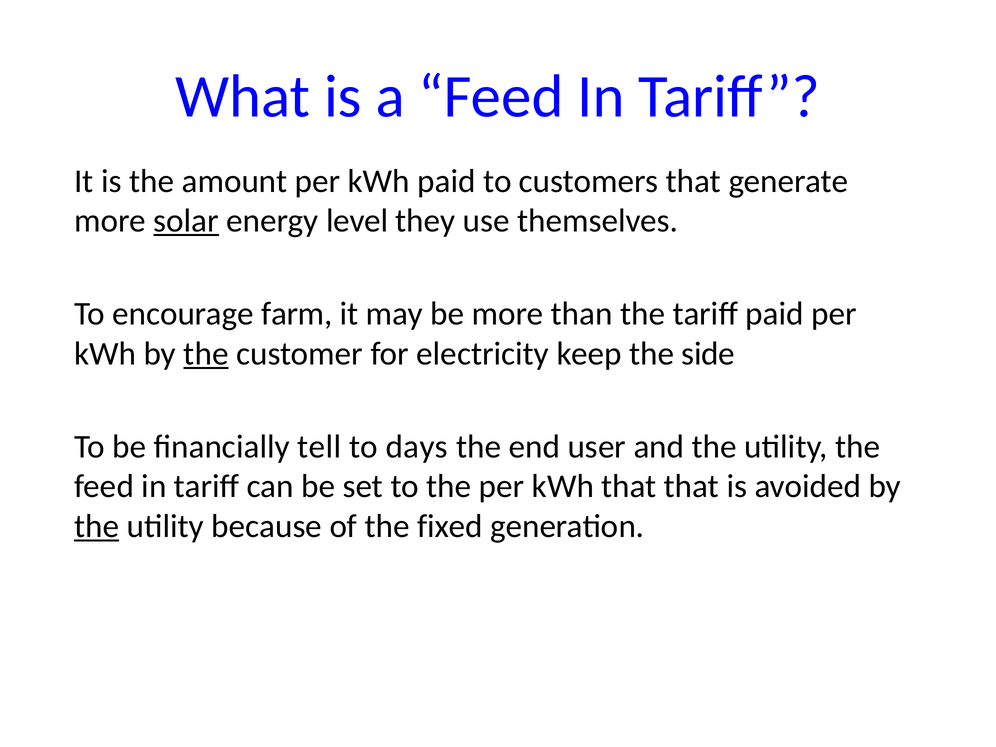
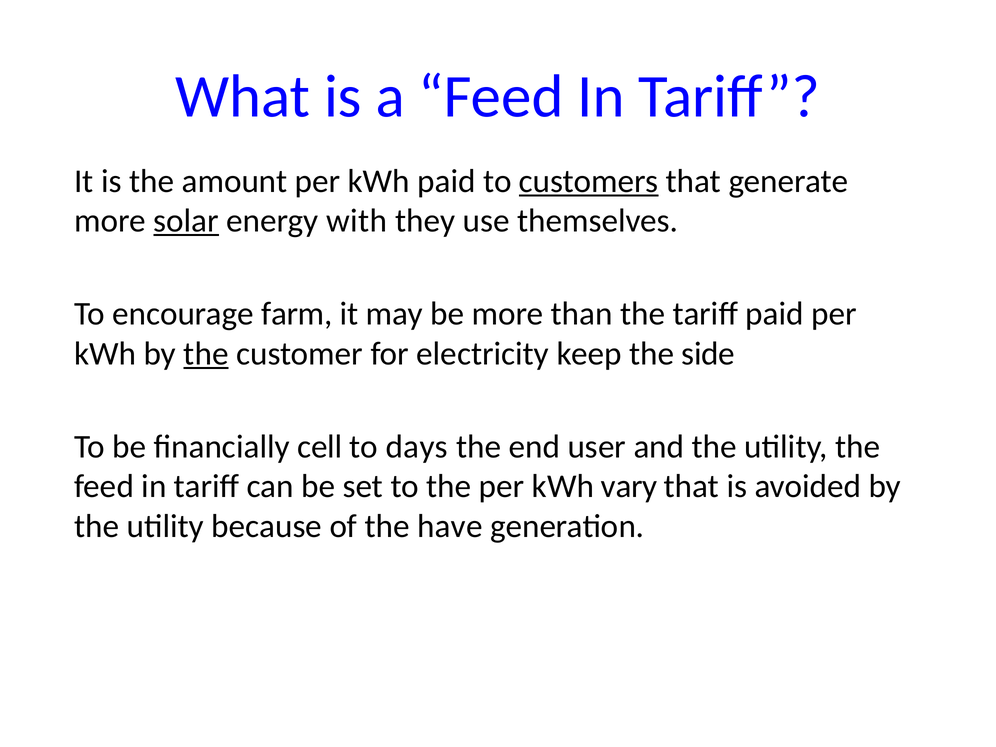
customers underline: none -> present
level: level -> with
tell: tell -> cell
kWh that: that -> vary
the at (97, 526) underline: present -> none
fixed: fixed -> have
